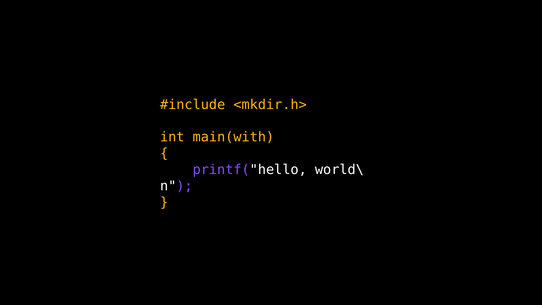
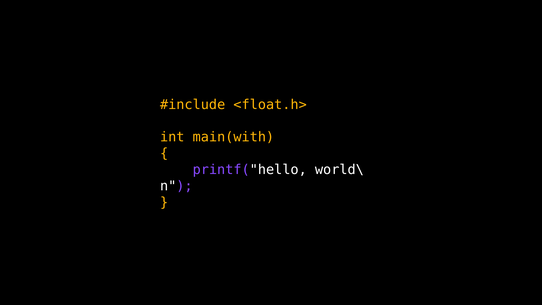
<mkdir.h>: <mkdir.h> -> <float.h>
